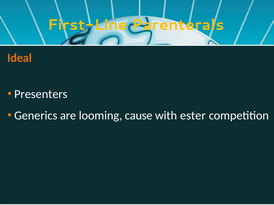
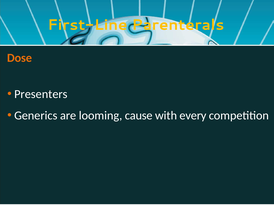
Ideal: Ideal -> Dose
ester: ester -> every
